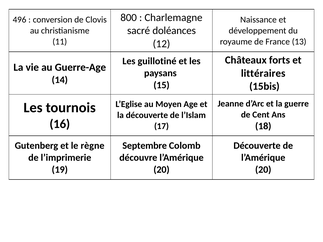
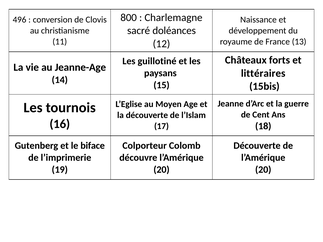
Guerre-Age: Guerre-Age -> Jeanne-Age
règne: règne -> biface
Septembre: Septembre -> Colporteur
